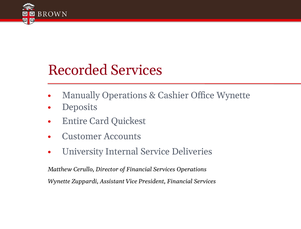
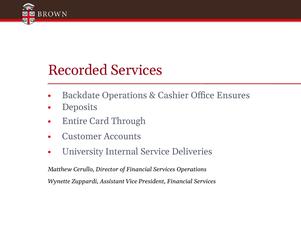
Manually: Manually -> Backdate
Office Wynette: Wynette -> Ensures
Quickest: Quickest -> Through
